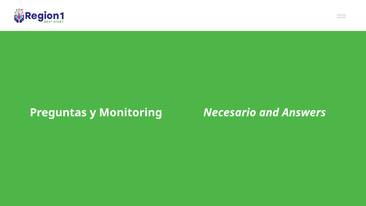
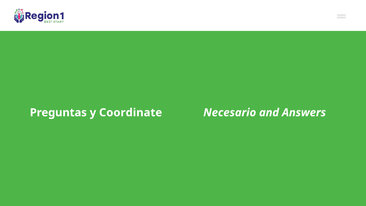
Monitoring: Monitoring -> Coordinate
